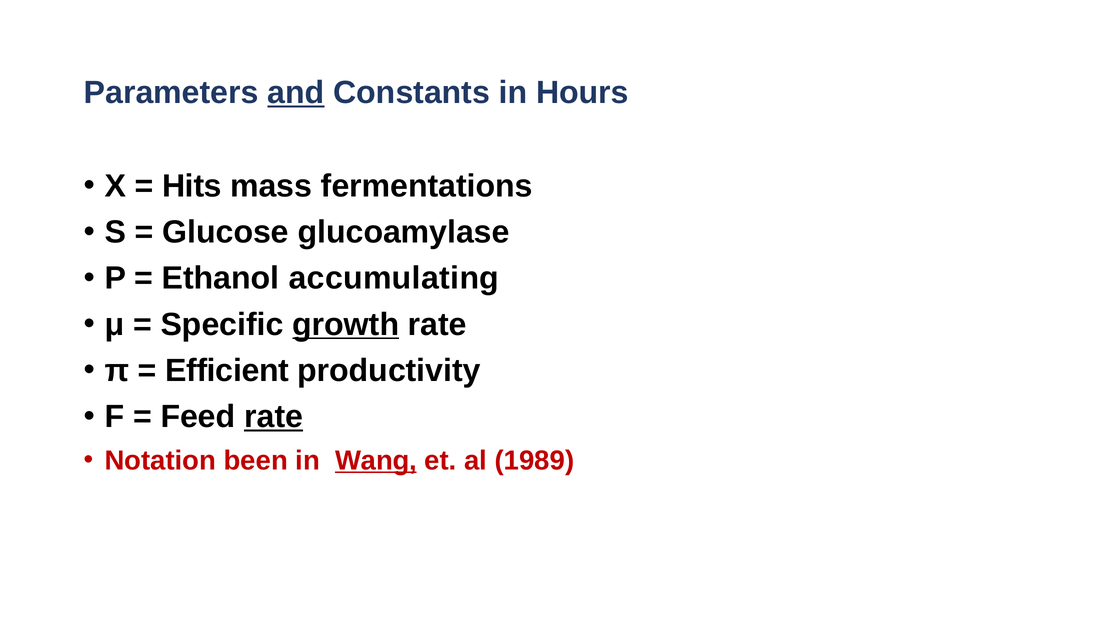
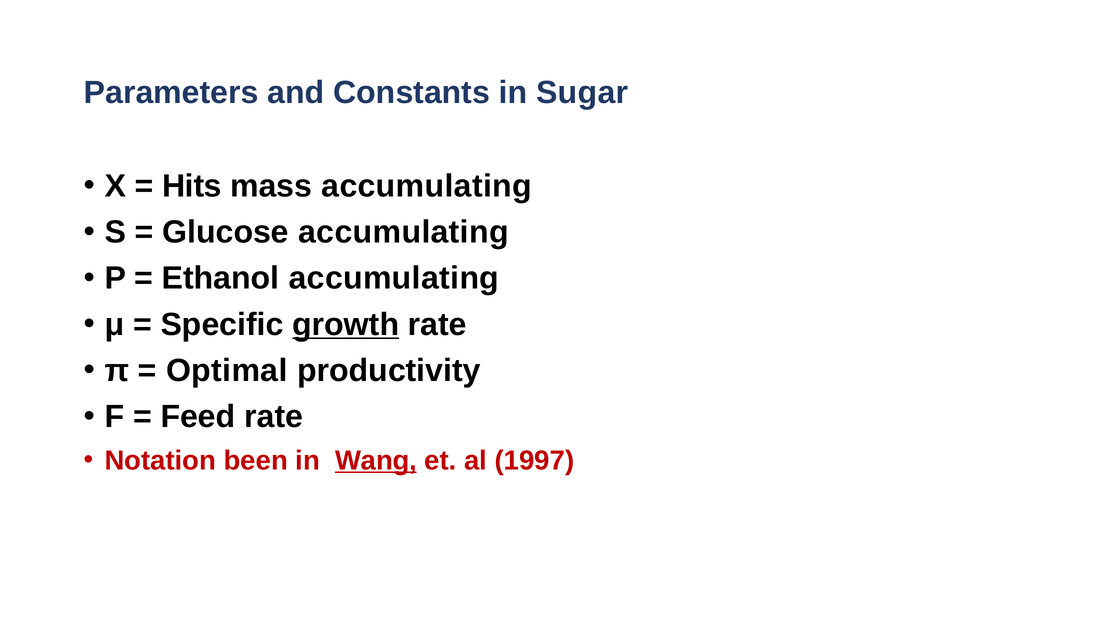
and underline: present -> none
Hours: Hours -> Sugar
mass fermentations: fermentations -> accumulating
Glucose glucoamylase: glucoamylase -> accumulating
Efficient: Efficient -> Optimal
rate at (274, 417) underline: present -> none
1989: 1989 -> 1997
